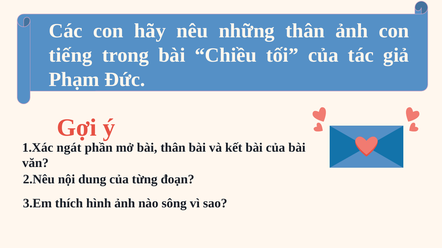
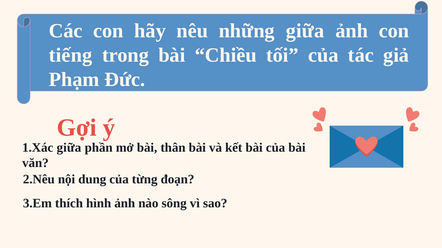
những thân: thân -> giữa
1.Xác ngát: ngát -> giữa
